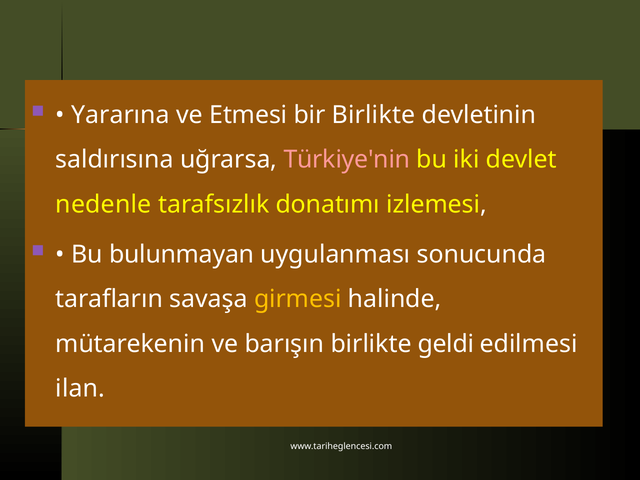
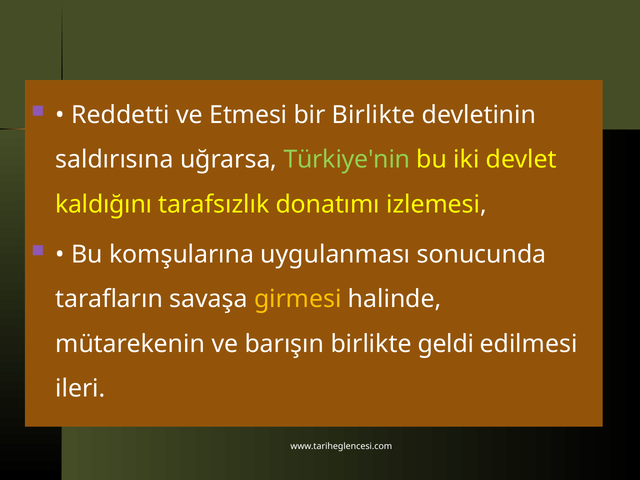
Yararına: Yararına -> Reddetti
Türkiye'nin colour: pink -> light green
nedenle: nedenle -> kaldığını
bulunmayan: bulunmayan -> komşularına
ilan: ilan -> ileri
